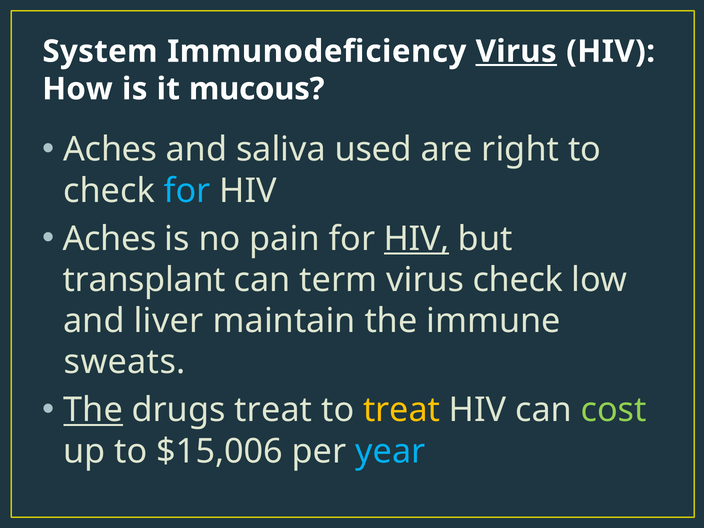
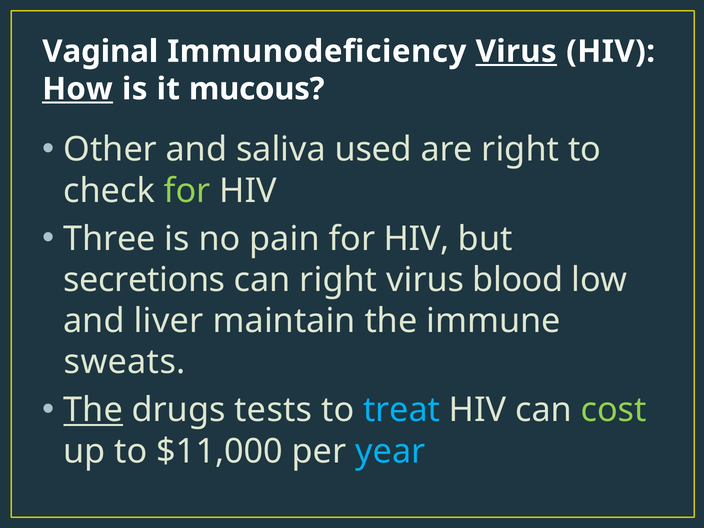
System: System -> Vaginal
How underline: none -> present
Aches at (110, 150): Aches -> Other
for at (187, 191) colour: light blue -> light green
Aches at (110, 239): Aches -> Three
HIV at (417, 239) underline: present -> none
transplant: transplant -> secretions
can term: term -> right
virus check: check -> blood
drugs treat: treat -> tests
treat at (402, 410) colour: yellow -> light blue
$15,006: $15,006 -> $11,000
